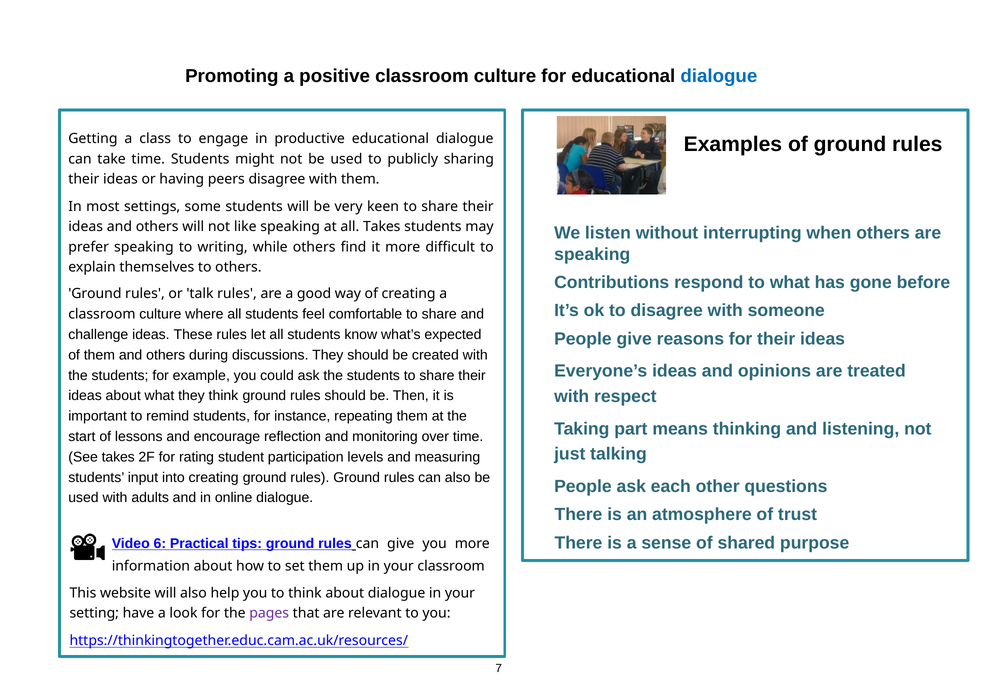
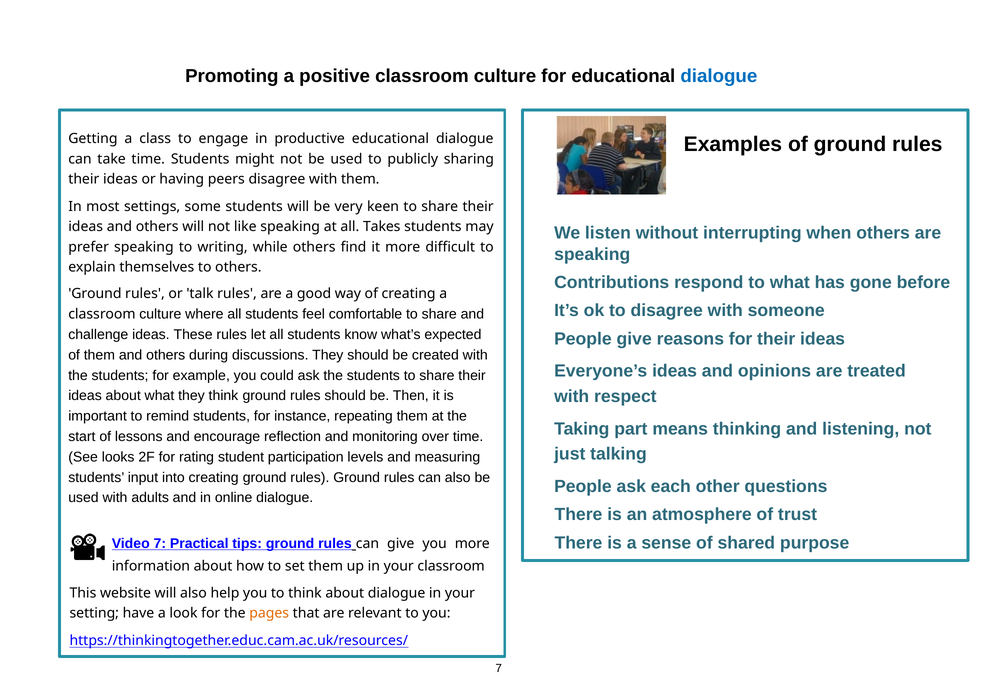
See takes: takes -> looks
Video 6: 6 -> 7
pages colour: purple -> orange
